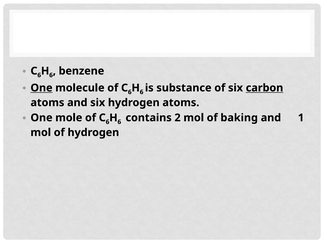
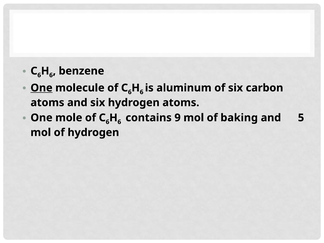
substance: substance -> aluminum
carbon underline: present -> none
2: 2 -> 9
1: 1 -> 5
